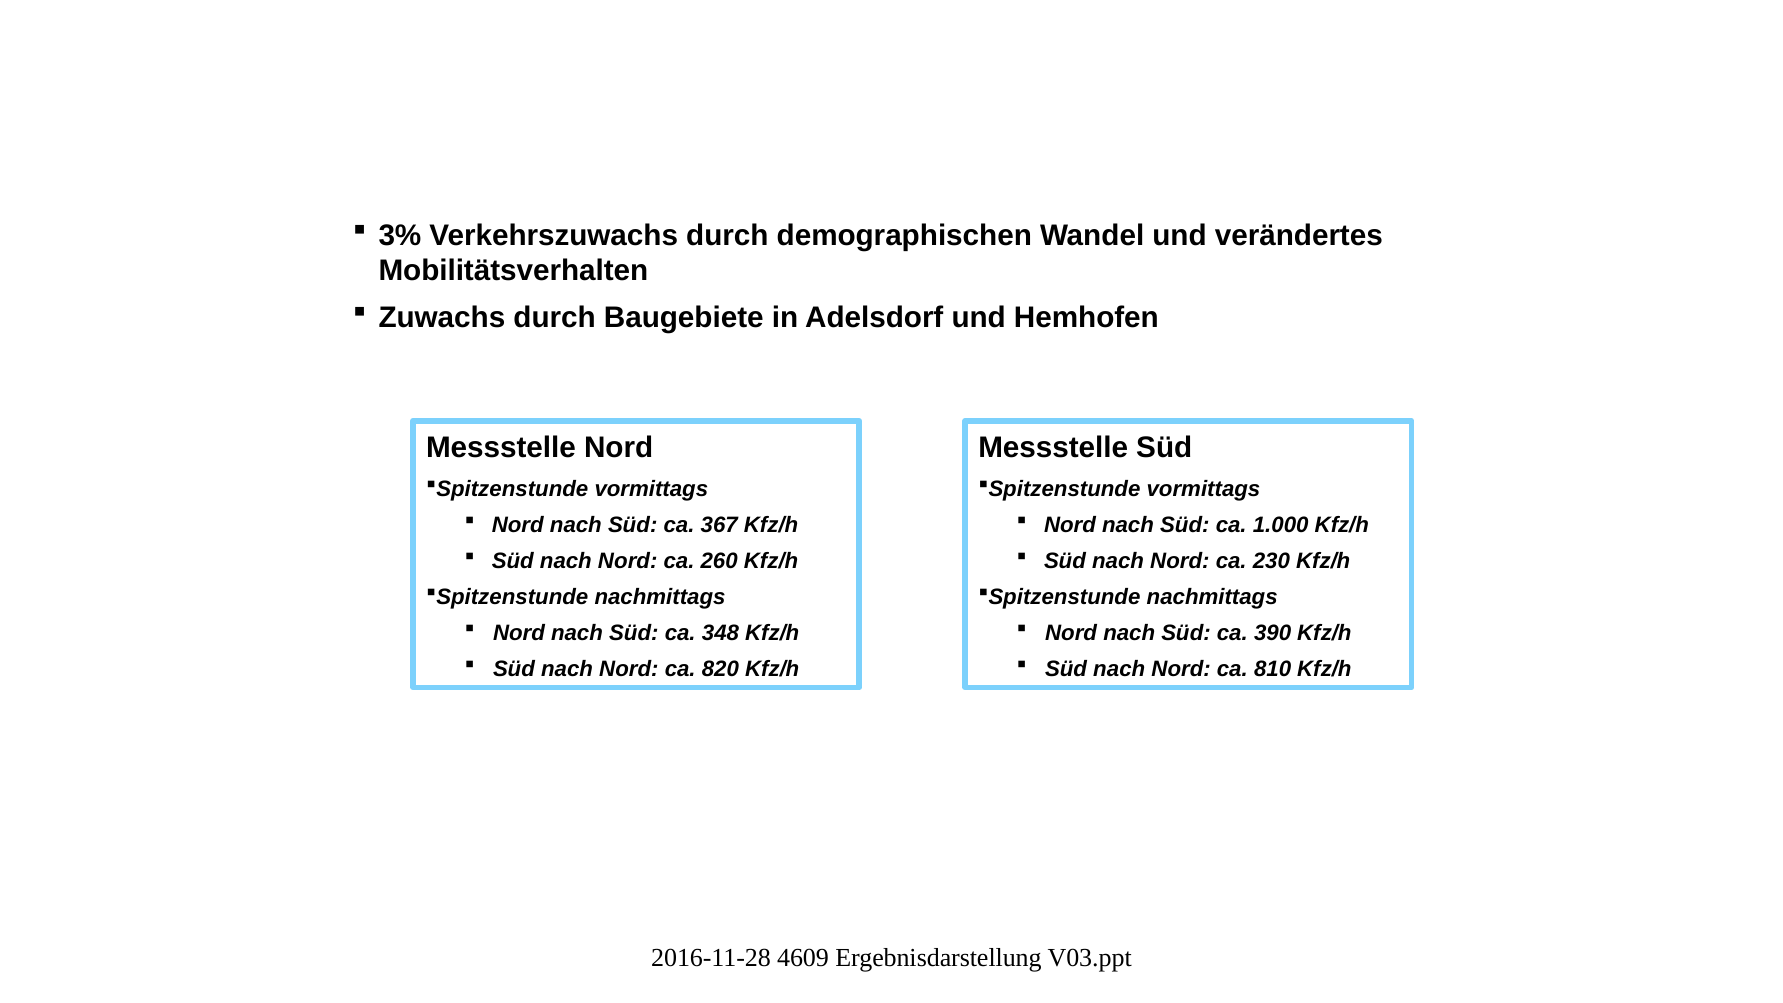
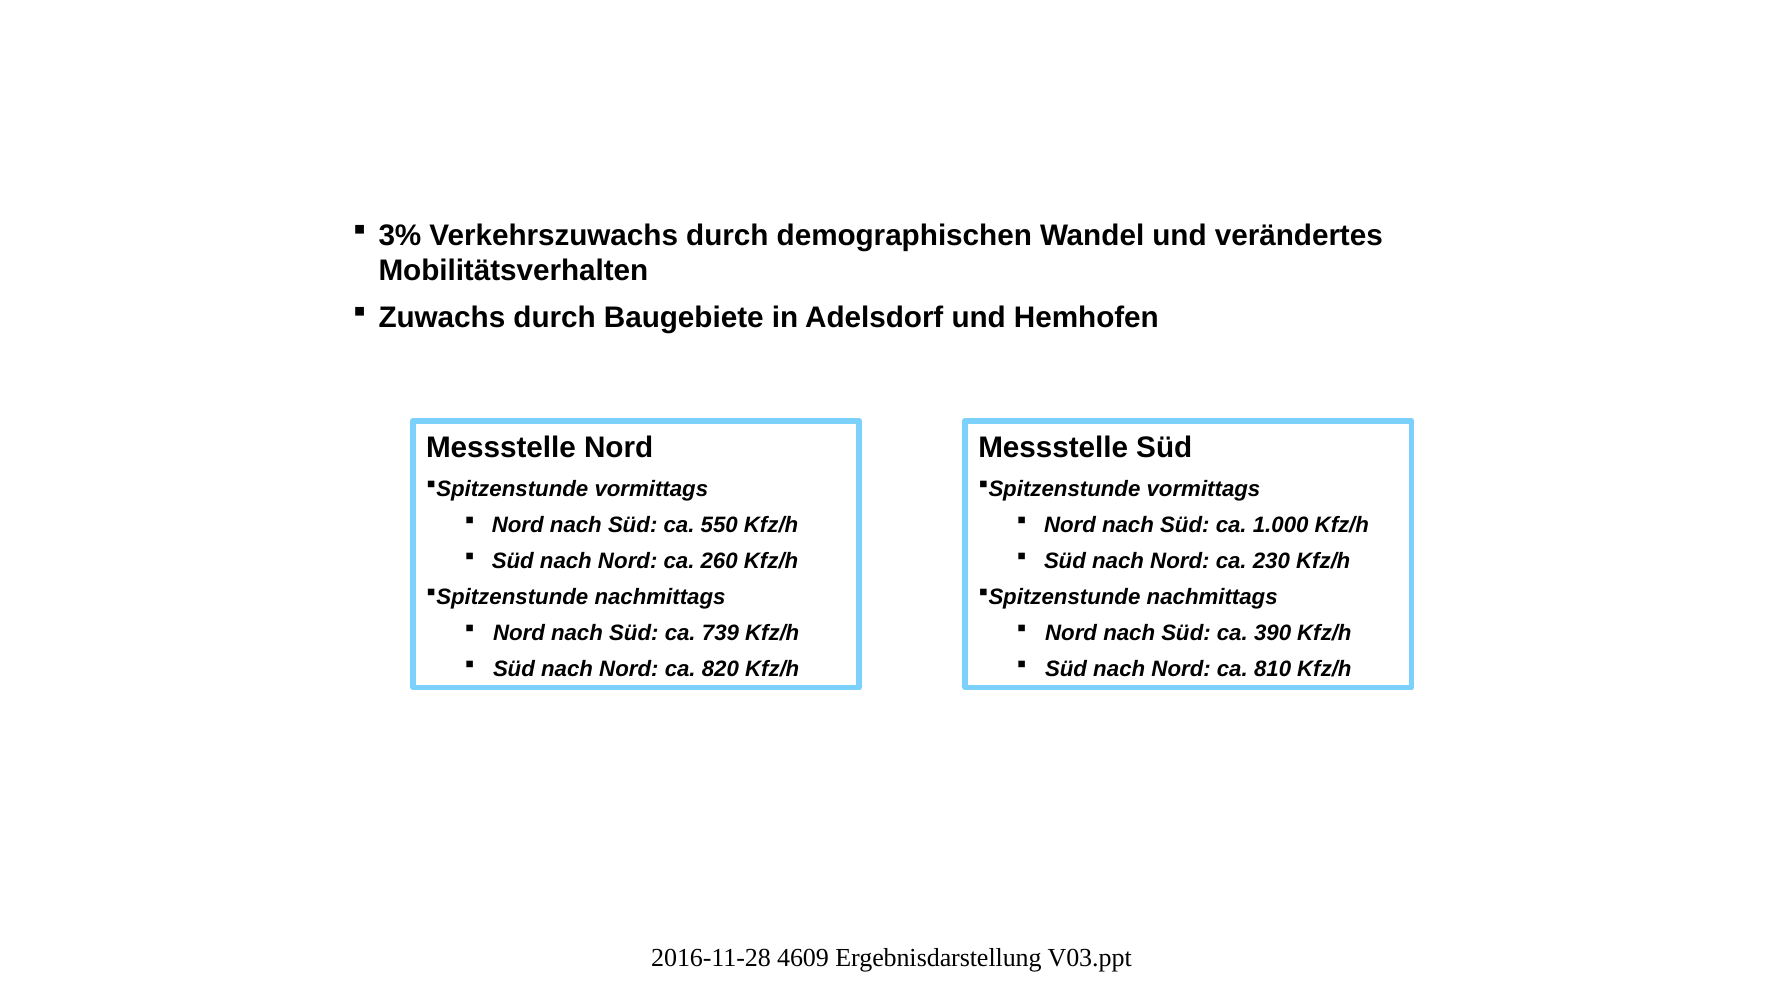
367: 367 -> 550
348: 348 -> 739
